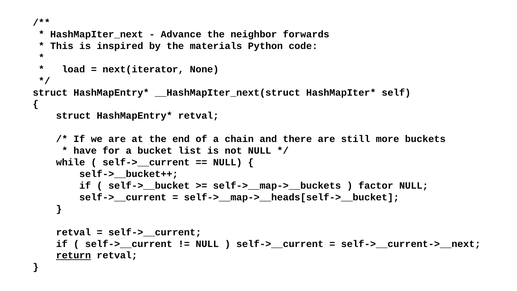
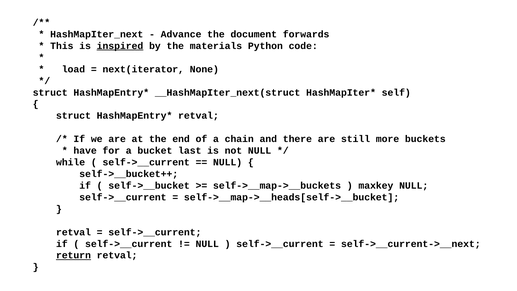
neighbor: neighbor -> document
inspired underline: none -> present
list: list -> last
factor: factor -> maxkey
